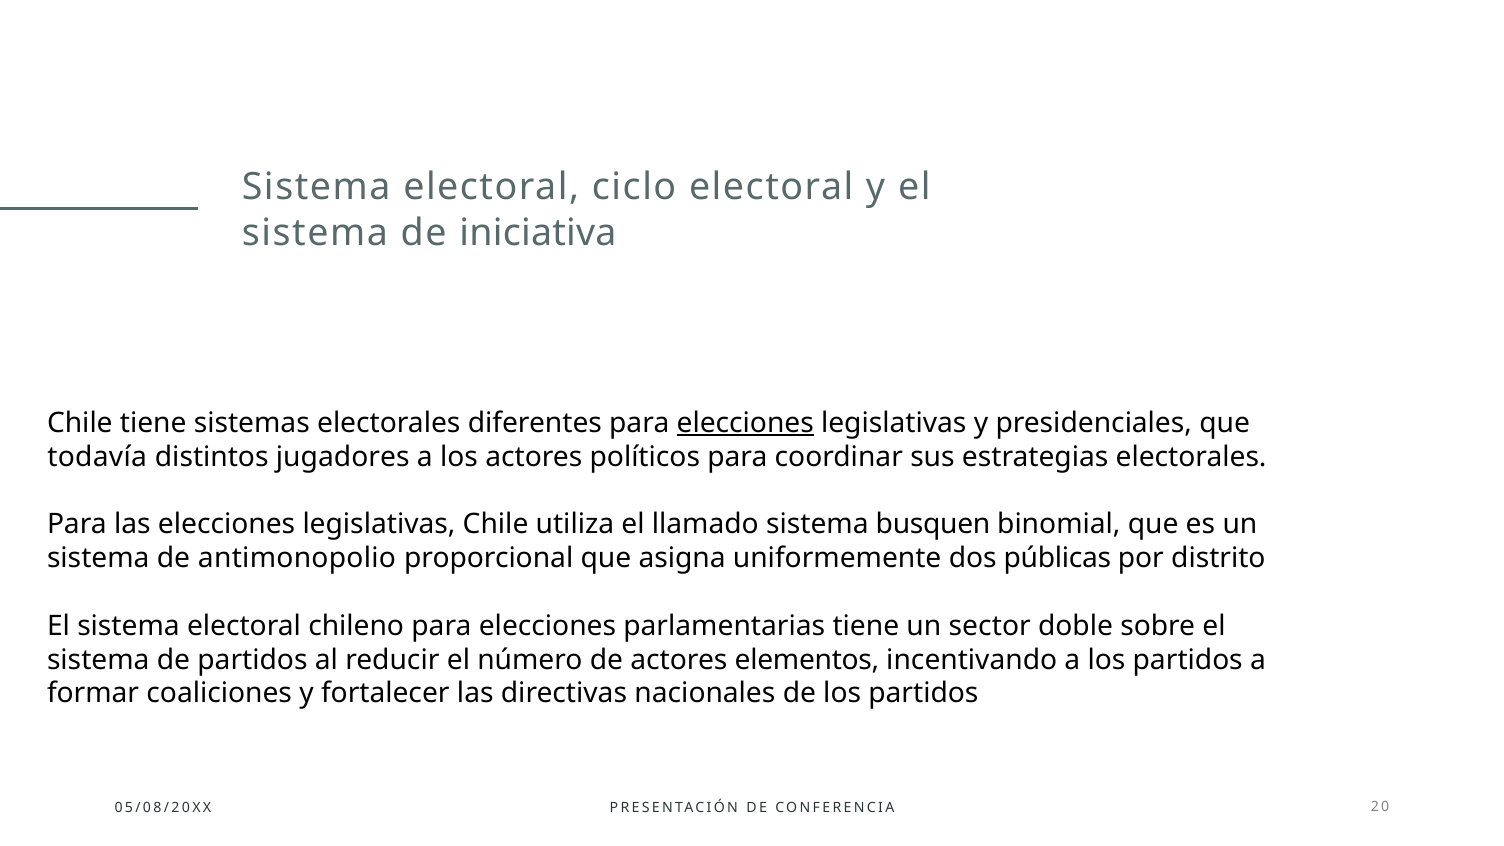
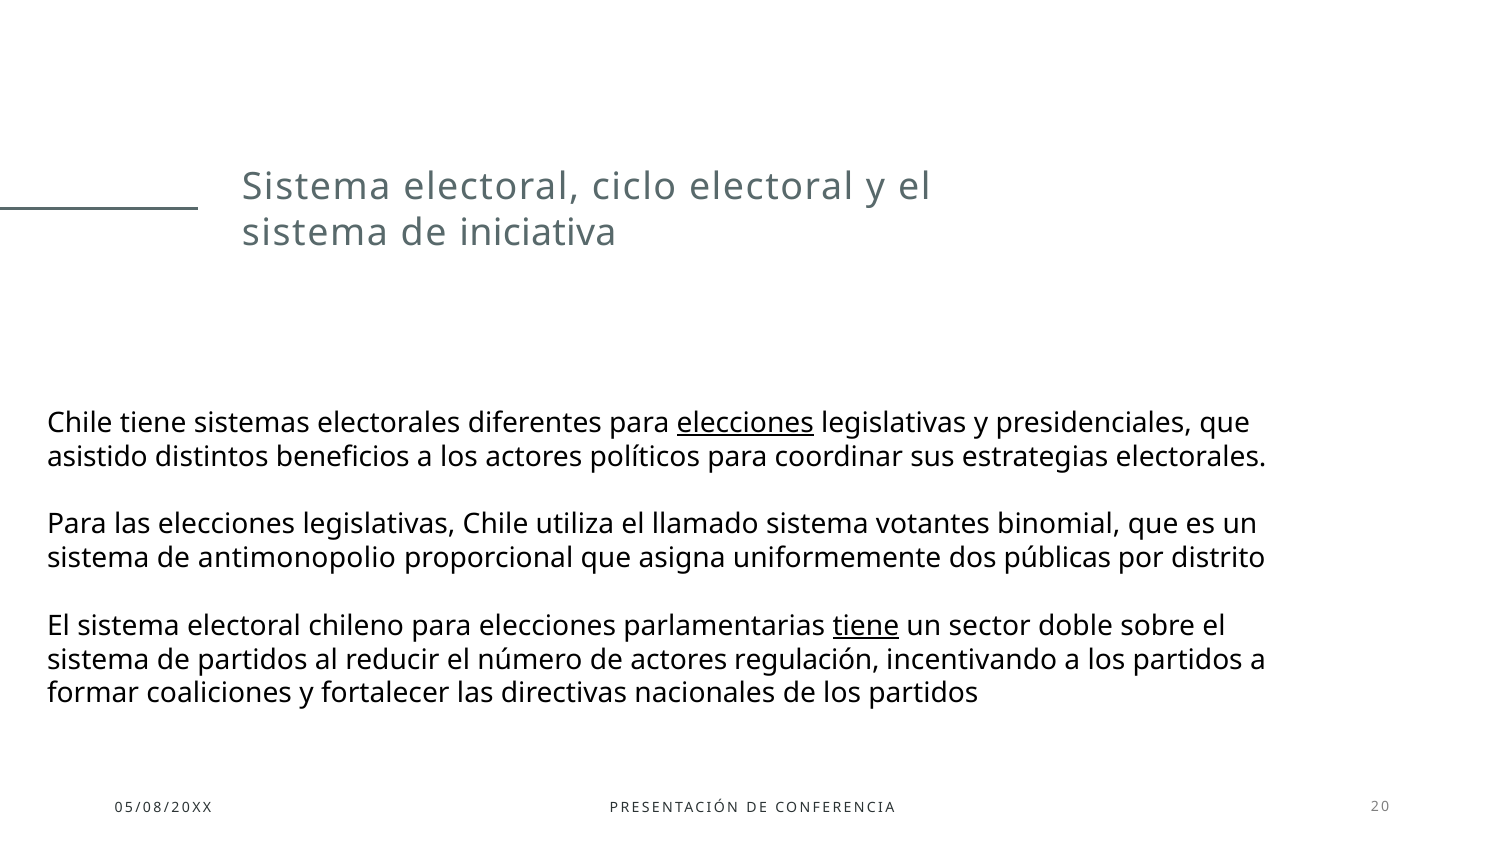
todavía: todavía -> asistido
jugadores: jugadores -> beneficios
busquen: busquen -> votantes
tiene at (866, 626) underline: none -> present
elementos: elementos -> regulación
